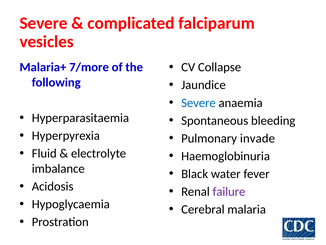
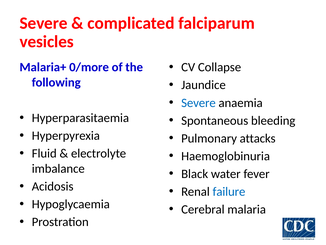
7/more: 7/more -> 0/more
invade: invade -> attacks
failure colour: purple -> blue
